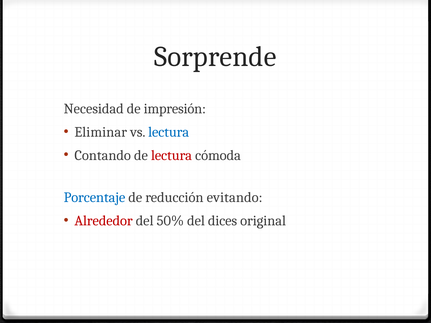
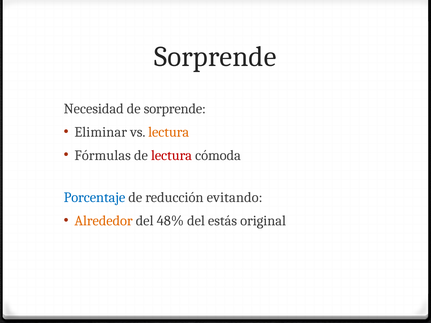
de impresión: impresión -> sorprende
lectura at (169, 132) colour: blue -> orange
Contando: Contando -> Fórmulas
Alrededor colour: red -> orange
50%: 50% -> 48%
dices: dices -> estás
